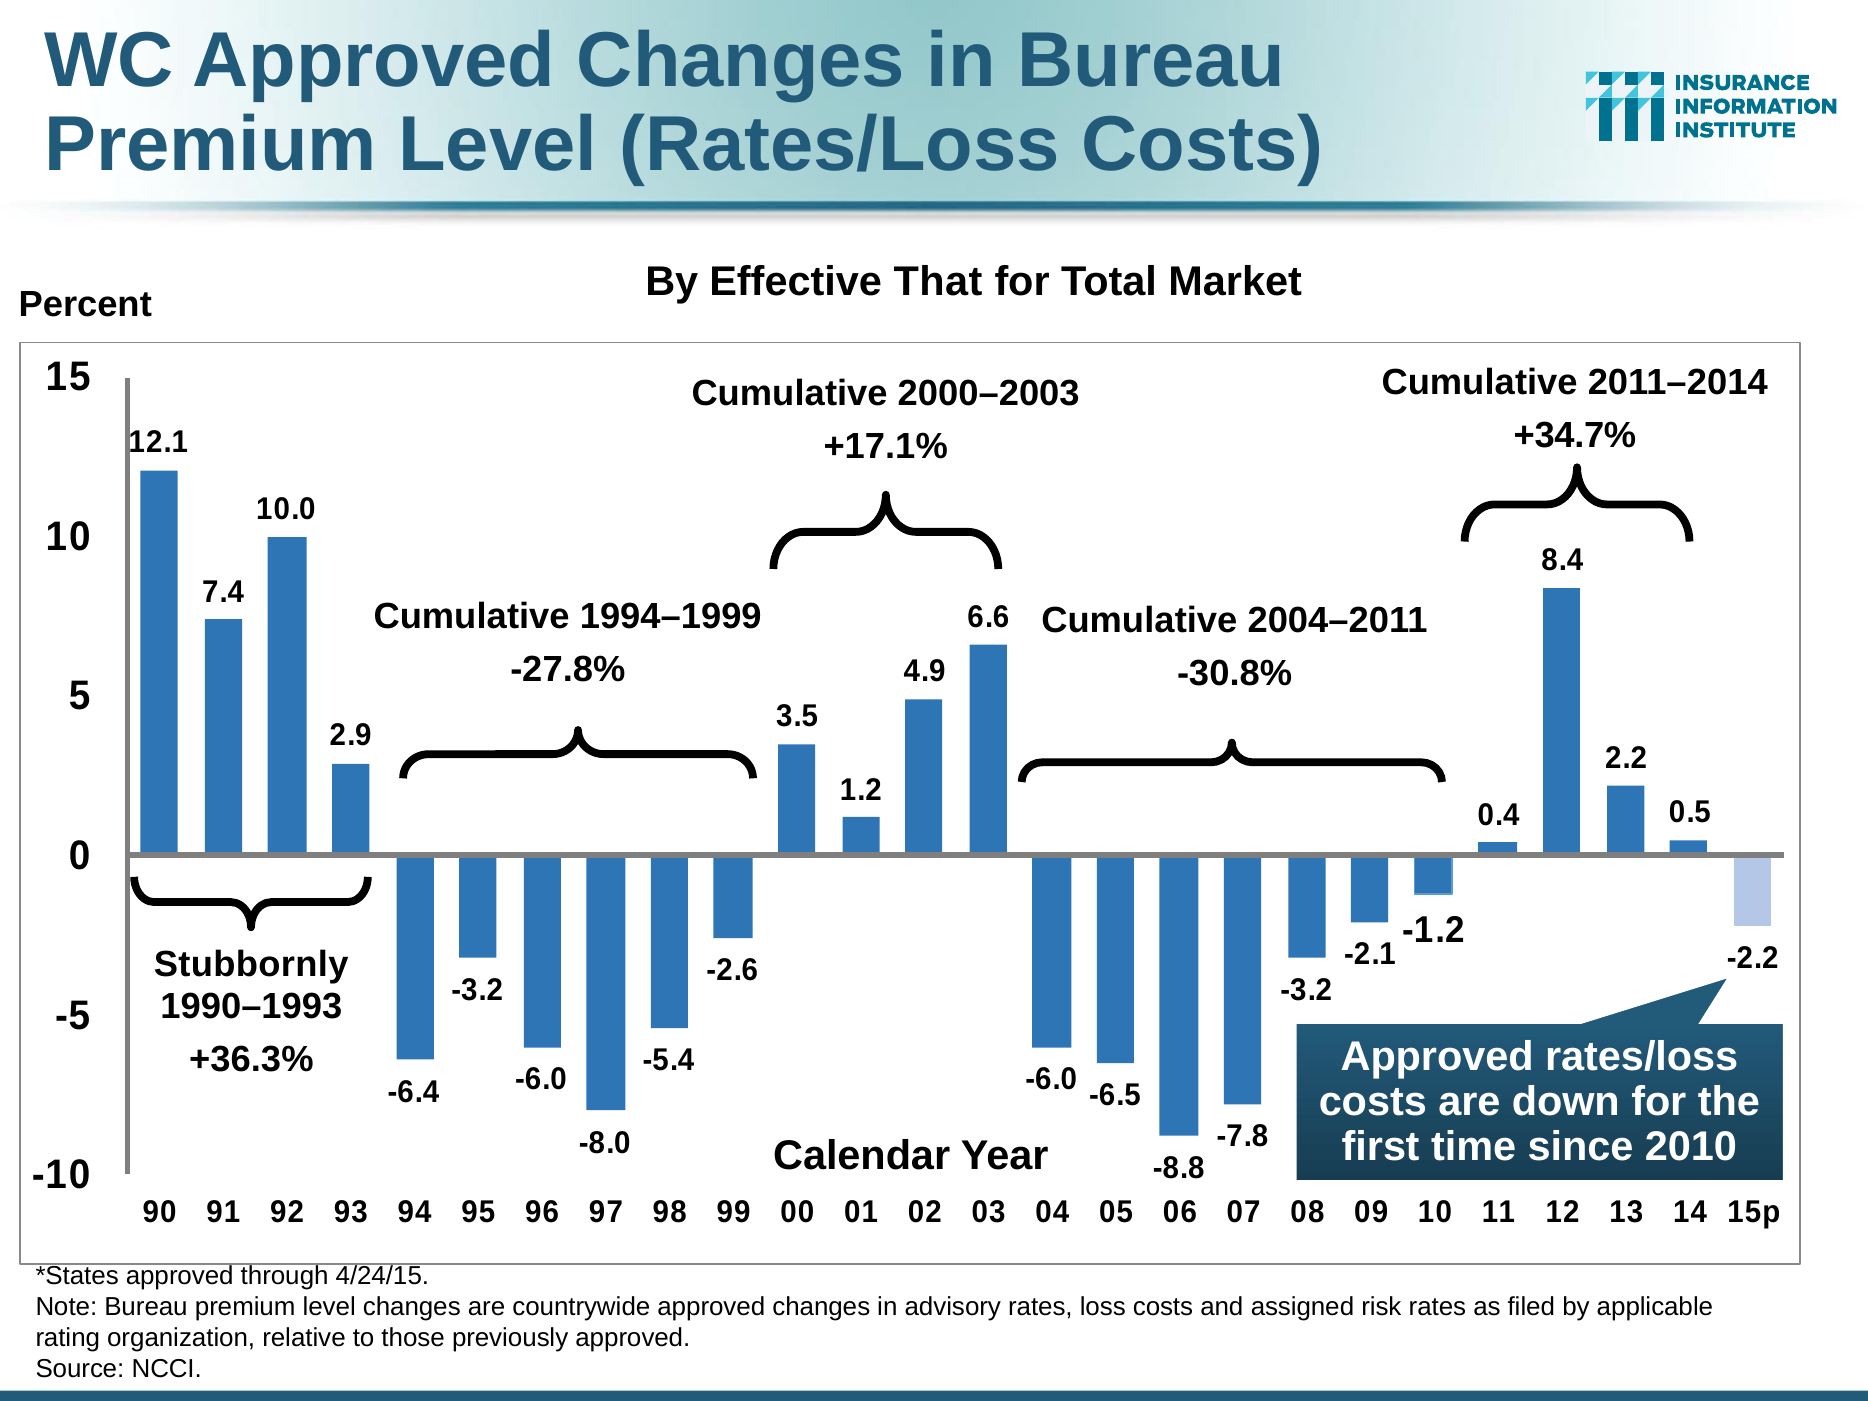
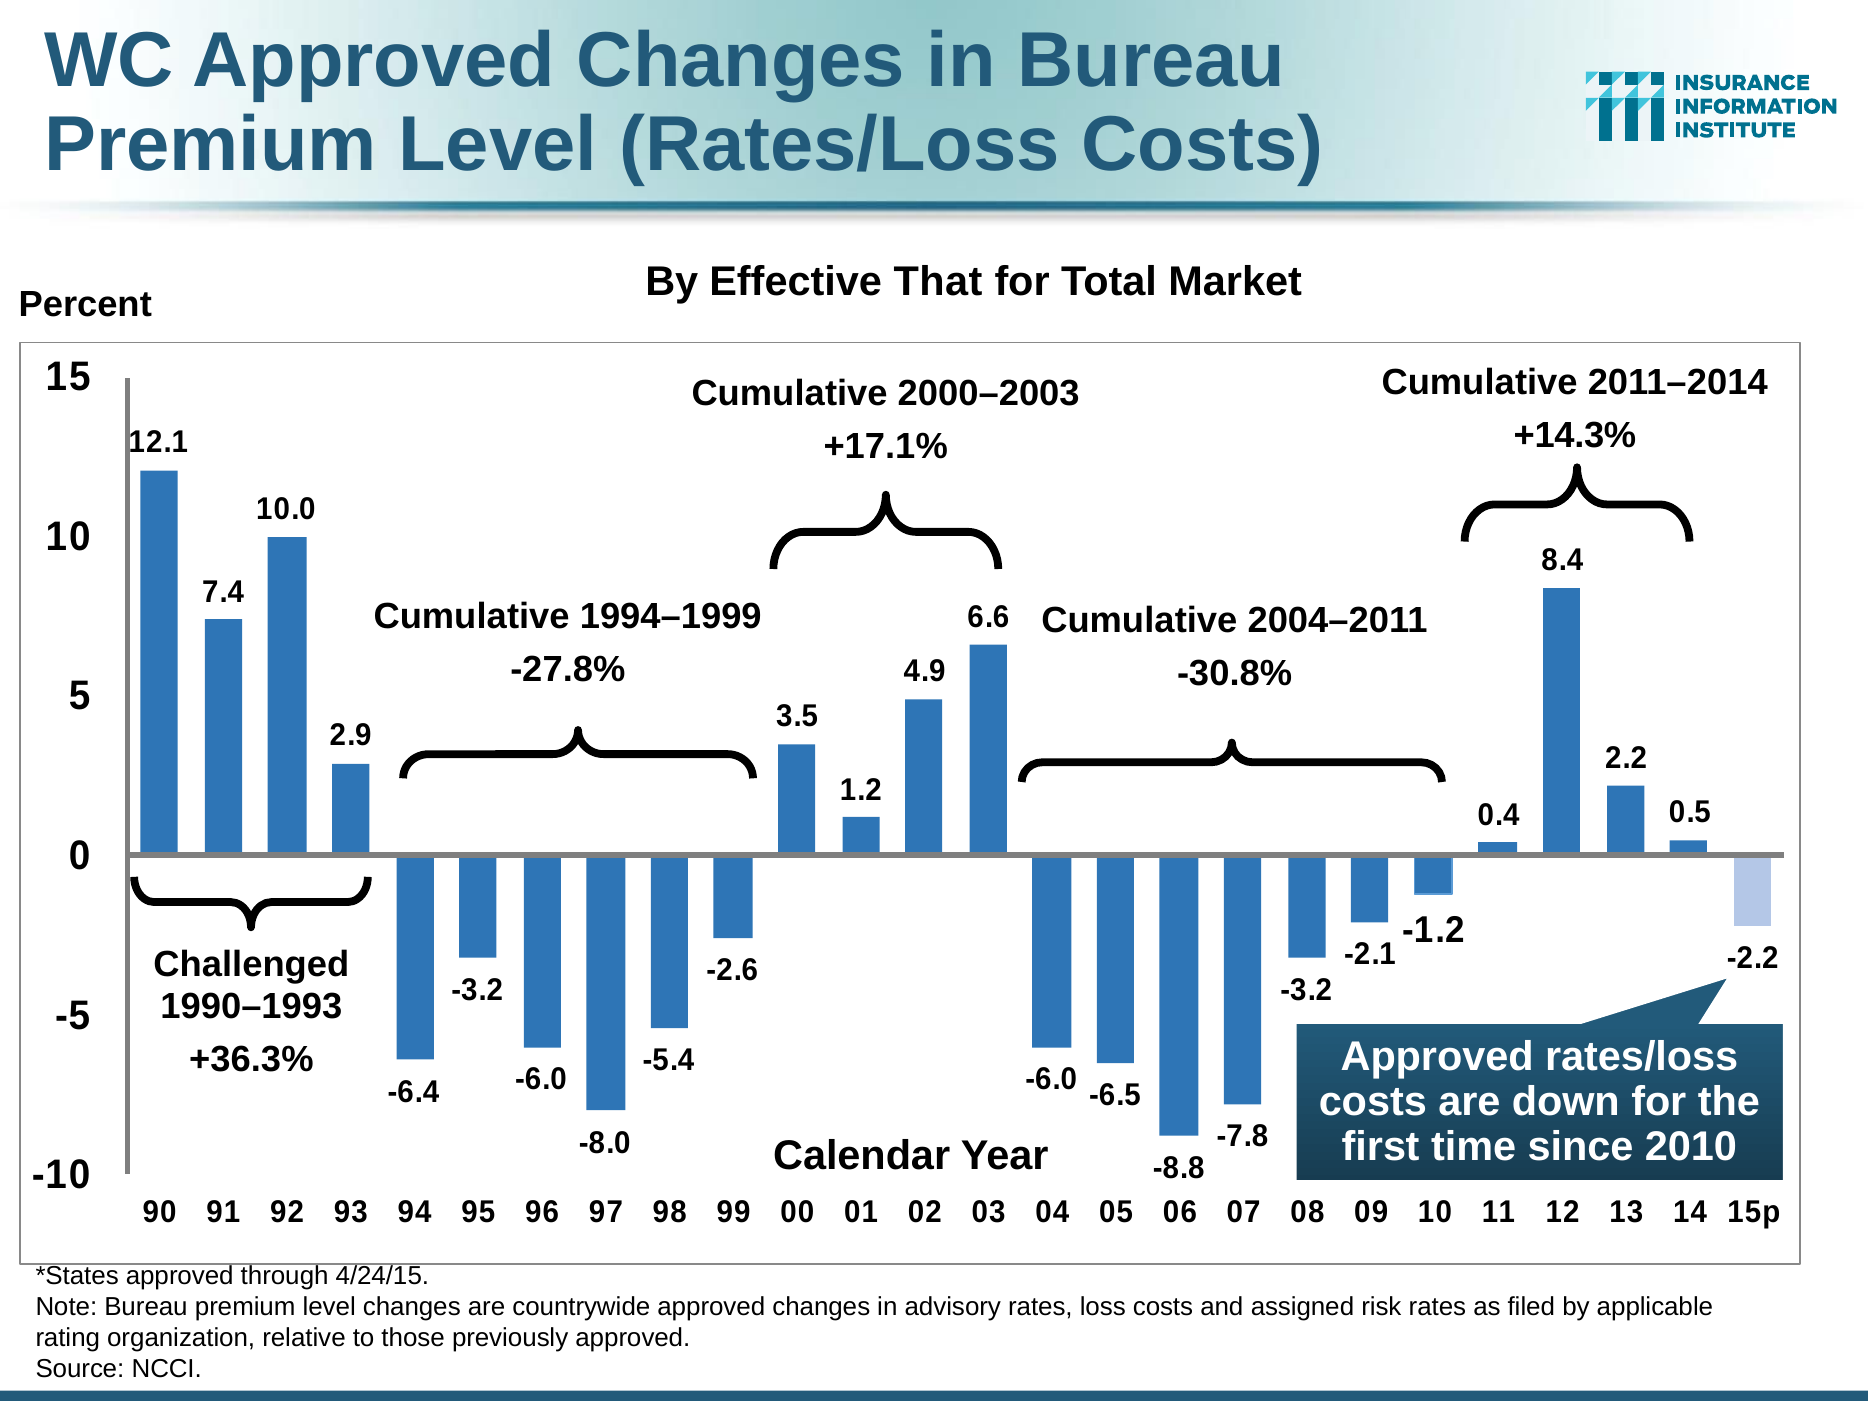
+34.7%: +34.7% -> +14.3%
Stubbornly: Stubbornly -> Challenged
